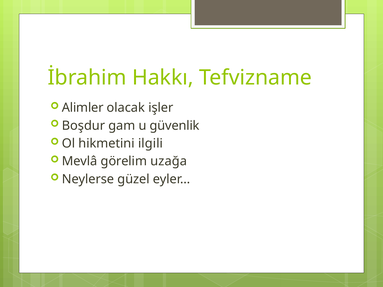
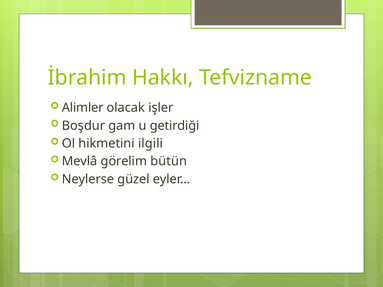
güvenlik: güvenlik -> getirdiği
uzağa: uzağa -> bütün
